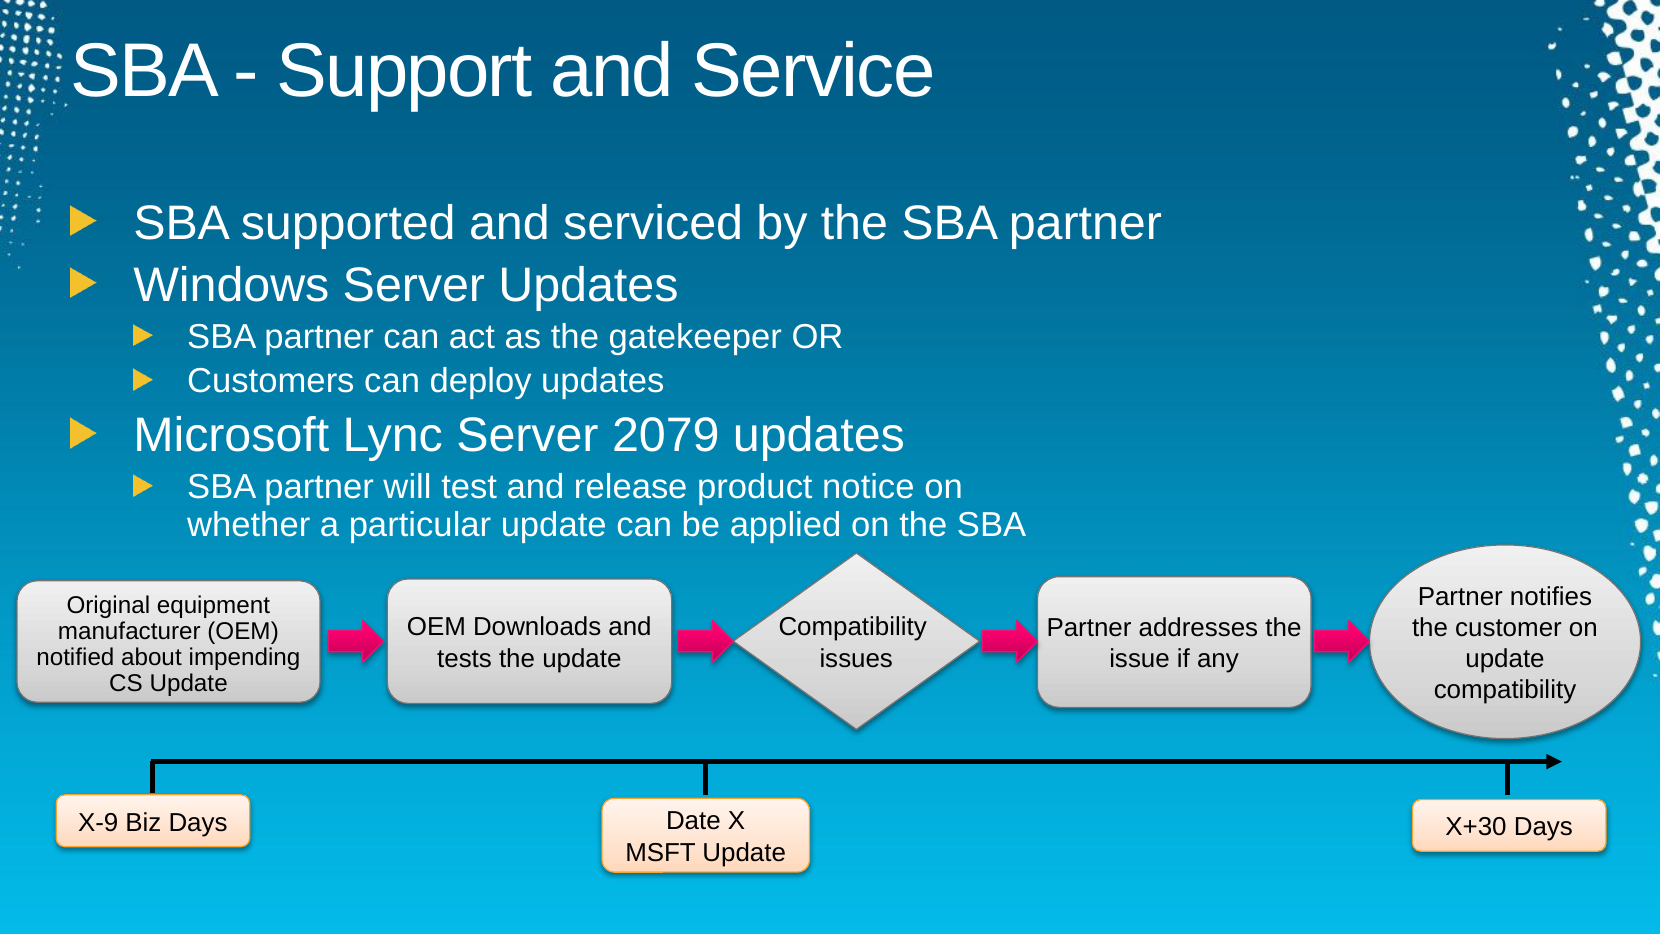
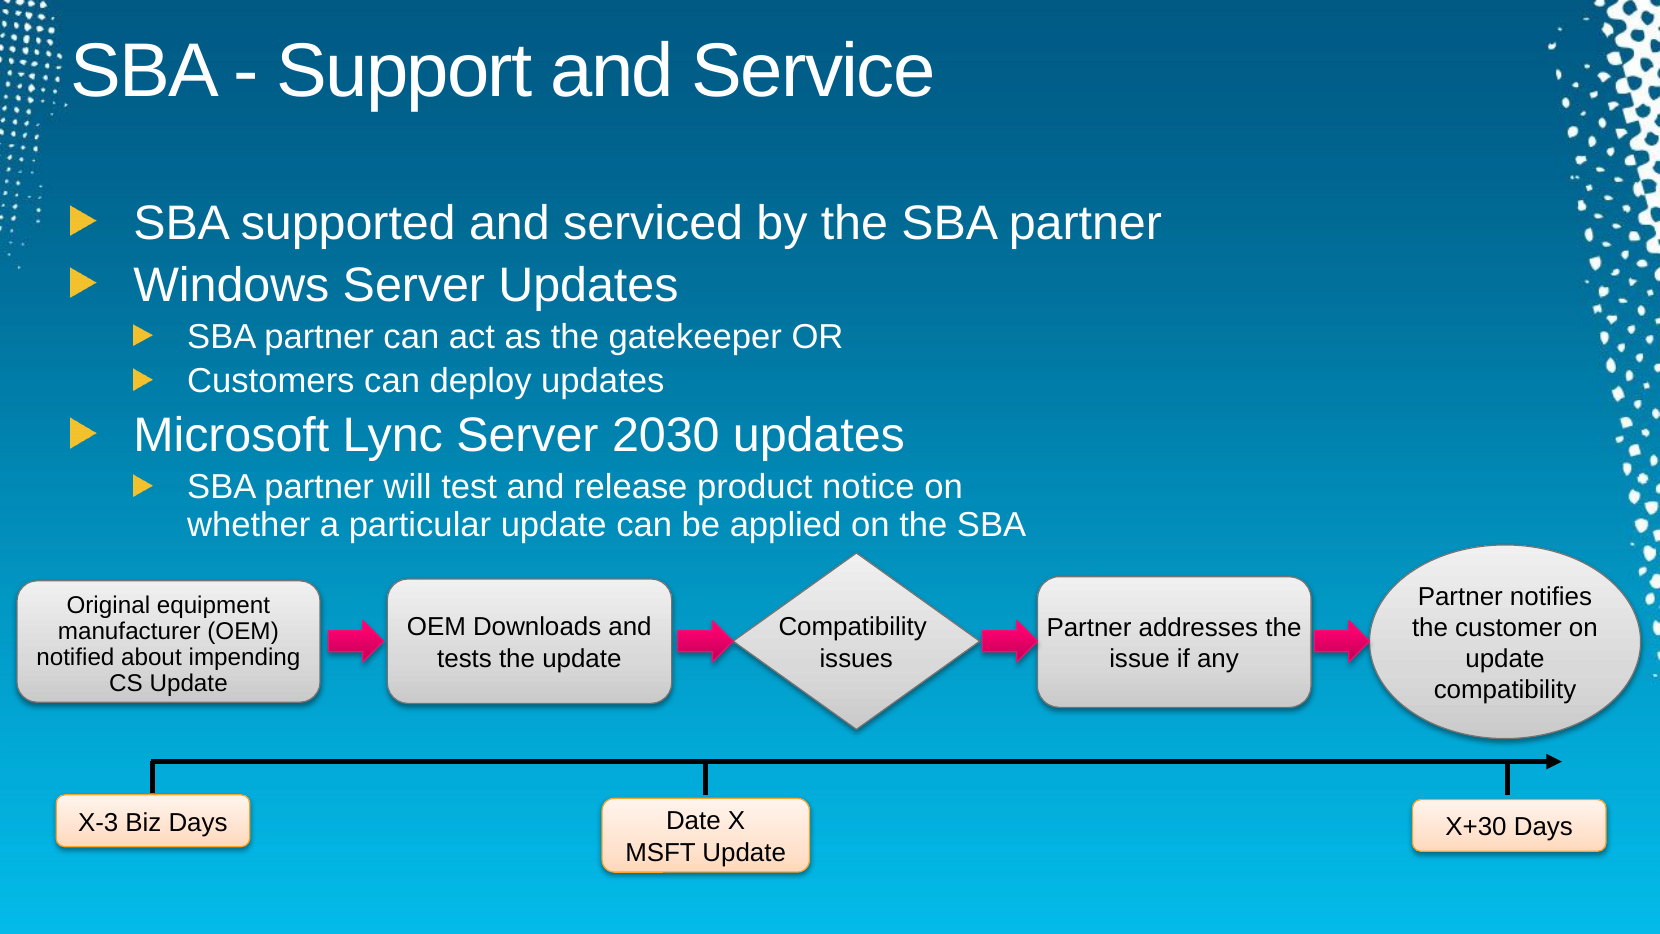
2079: 2079 -> 2030
X-9: X-9 -> X-3
